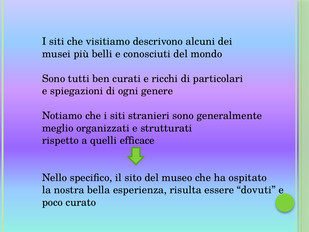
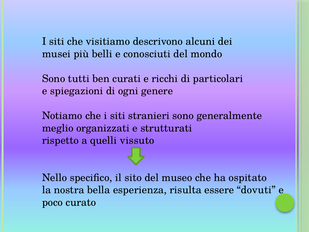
efficace: efficace -> vissuto
